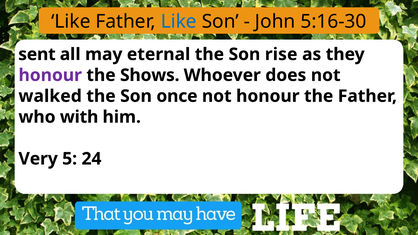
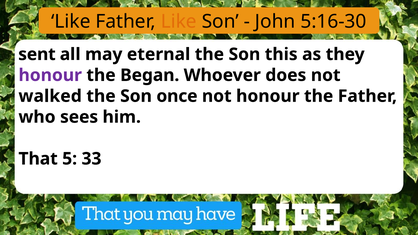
Like at (179, 21) colour: blue -> orange
rise: rise -> this
Shows: Shows -> Began
with: with -> sees
Very: Very -> That
24: 24 -> 33
